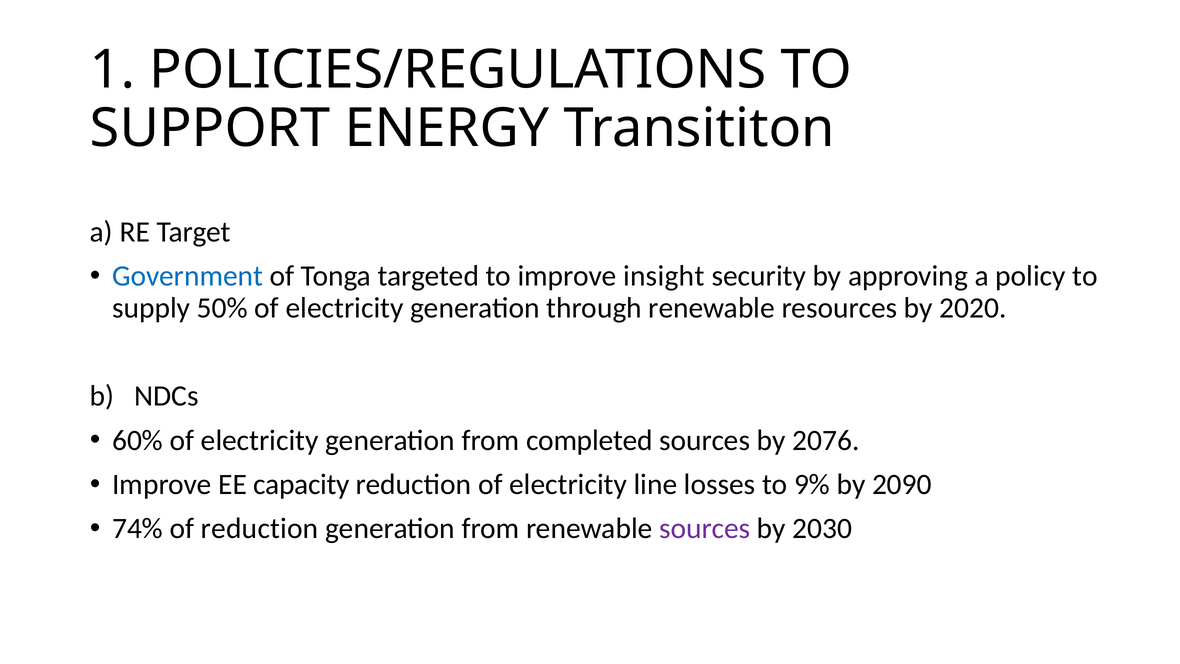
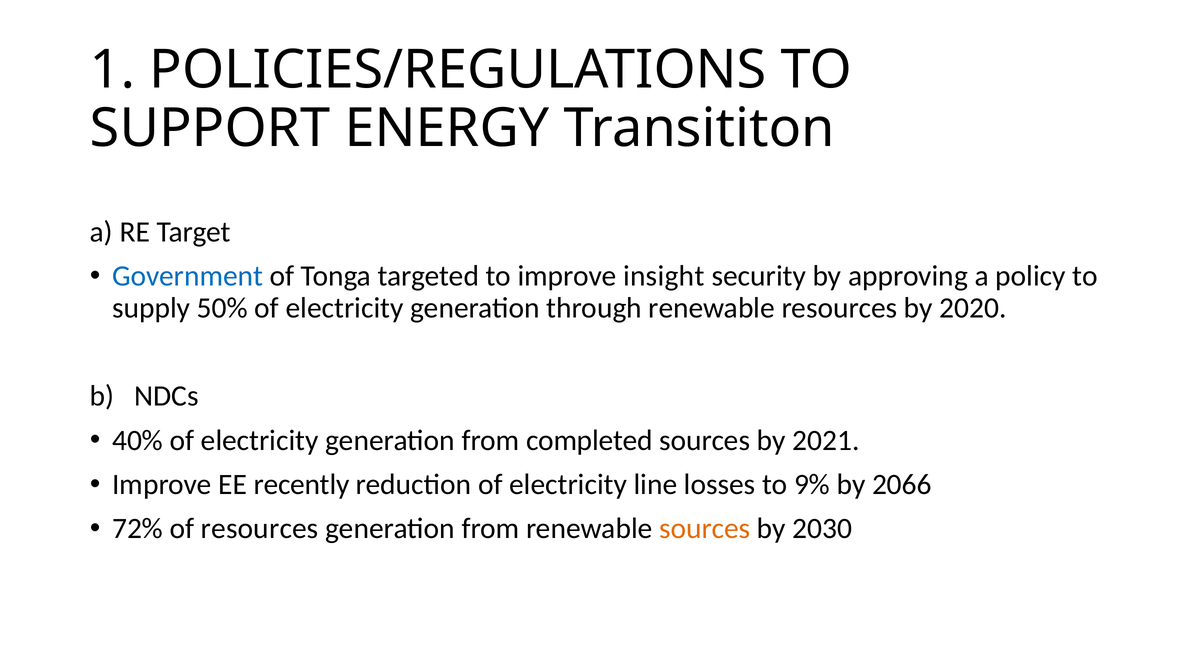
60%: 60% -> 40%
2076: 2076 -> 2021
capacity: capacity -> recently
2090: 2090 -> 2066
74%: 74% -> 72%
of reduction: reduction -> resources
sources at (705, 529) colour: purple -> orange
